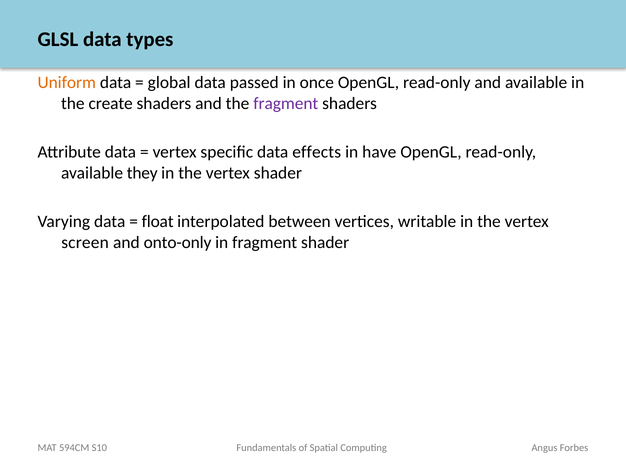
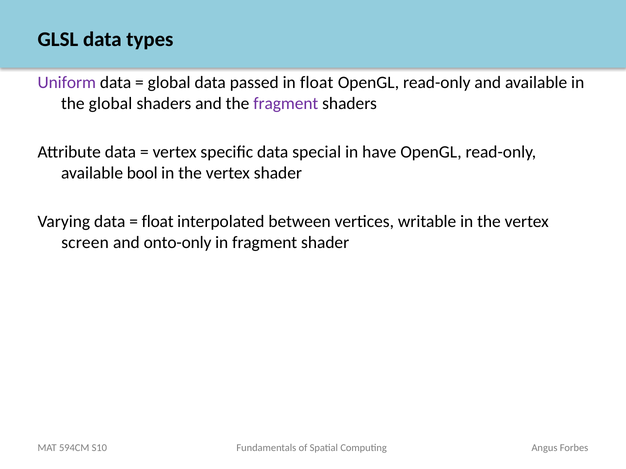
Uniform colour: orange -> purple
in once: once -> float
the create: create -> global
effects: effects -> special
they: they -> bool
